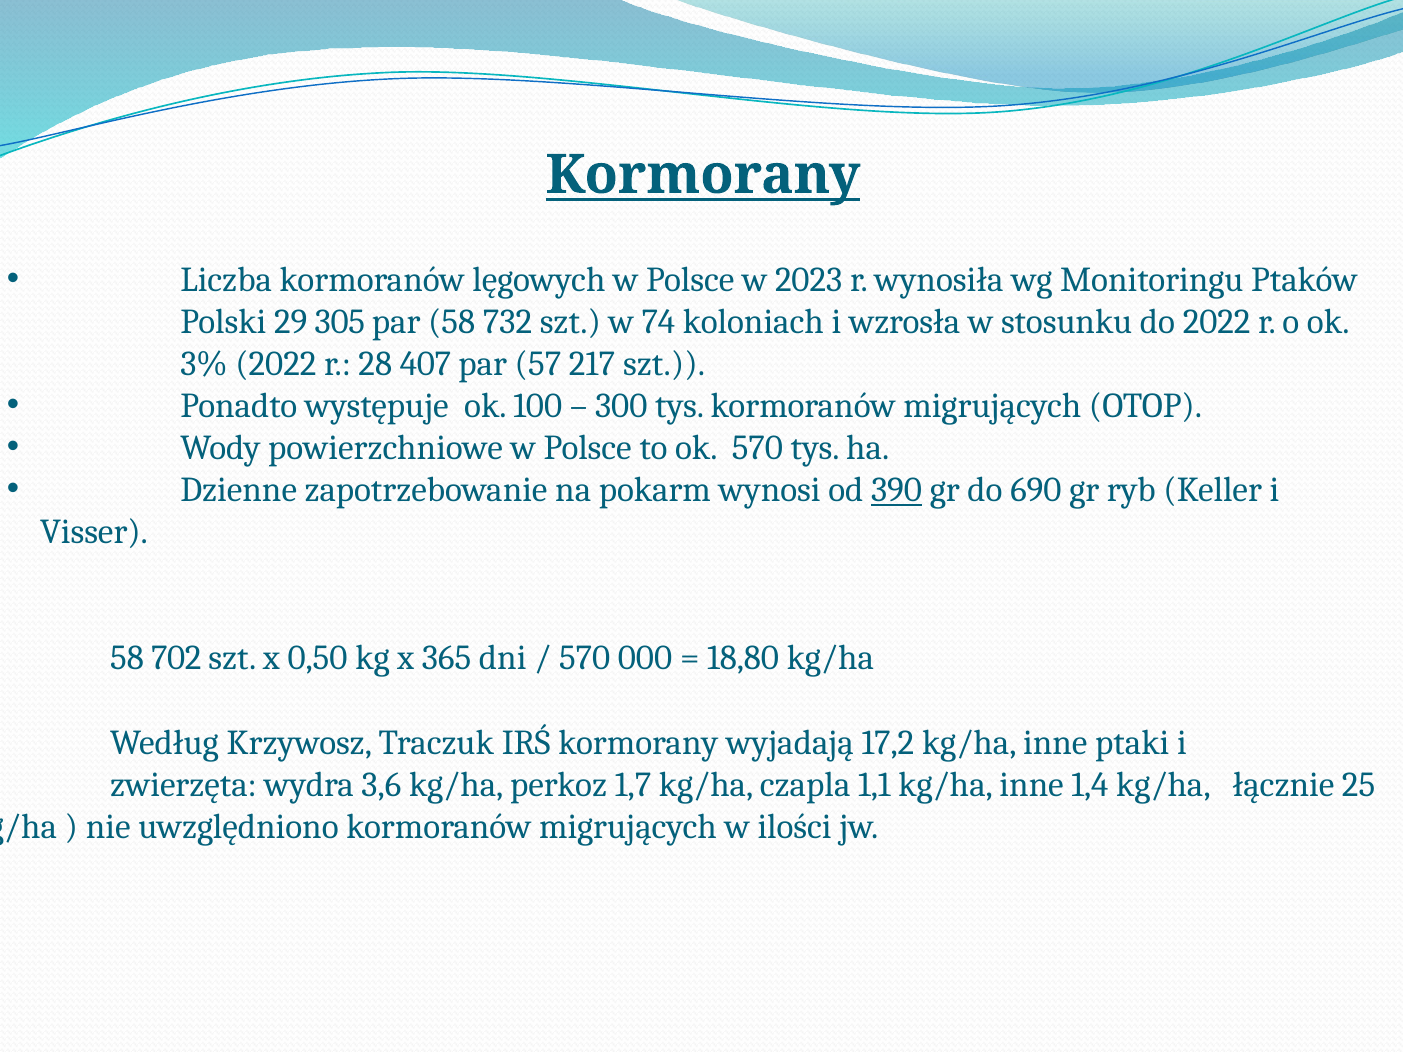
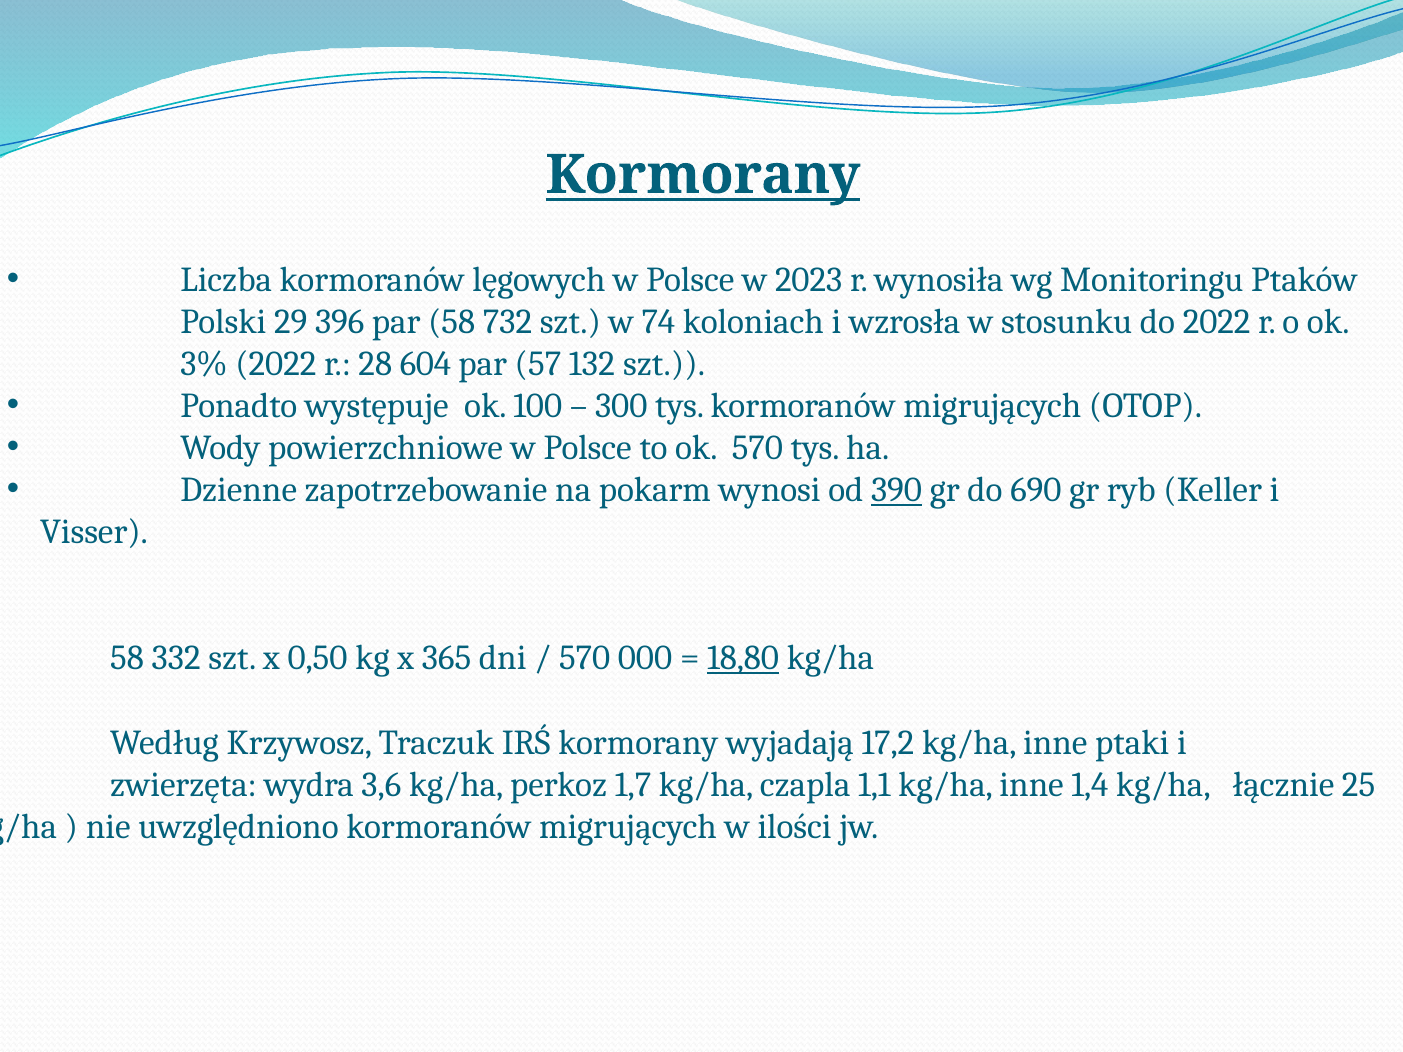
305: 305 -> 396
407: 407 -> 604
217: 217 -> 132
702: 702 -> 332
18,80 underline: none -> present
